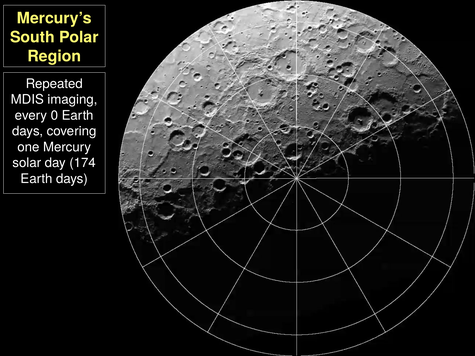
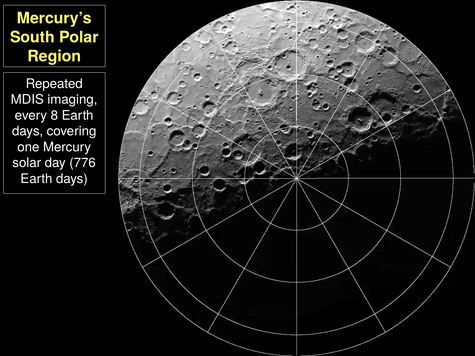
0: 0 -> 8
174: 174 -> 776
